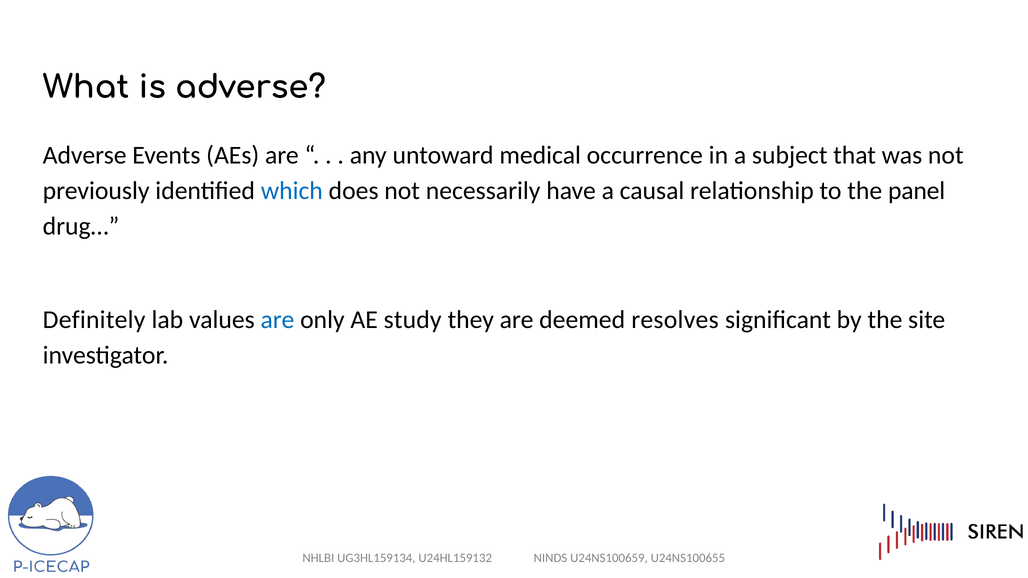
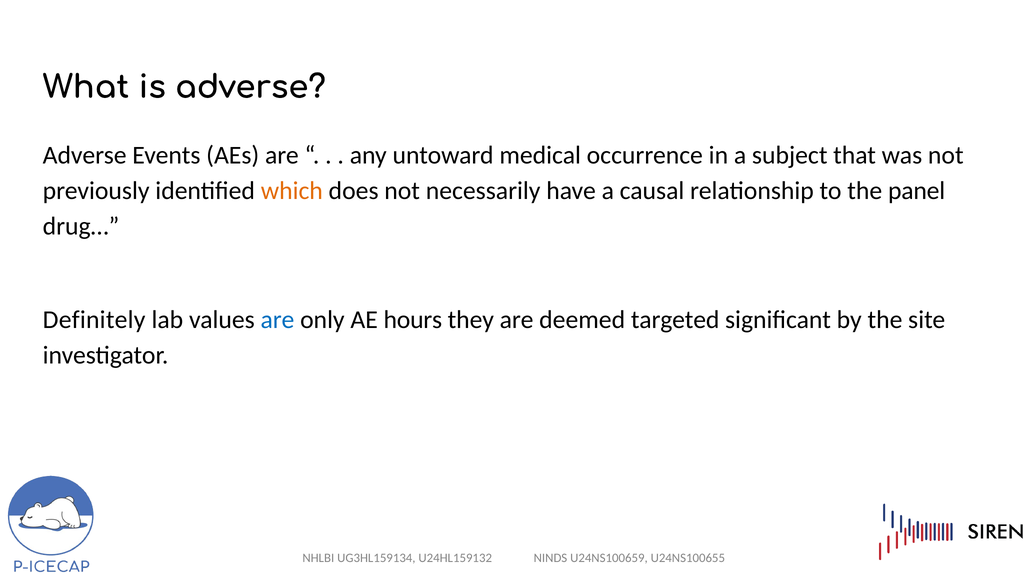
which colour: blue -> orange
study: study -> hours
resolves: resolves -> targeted
